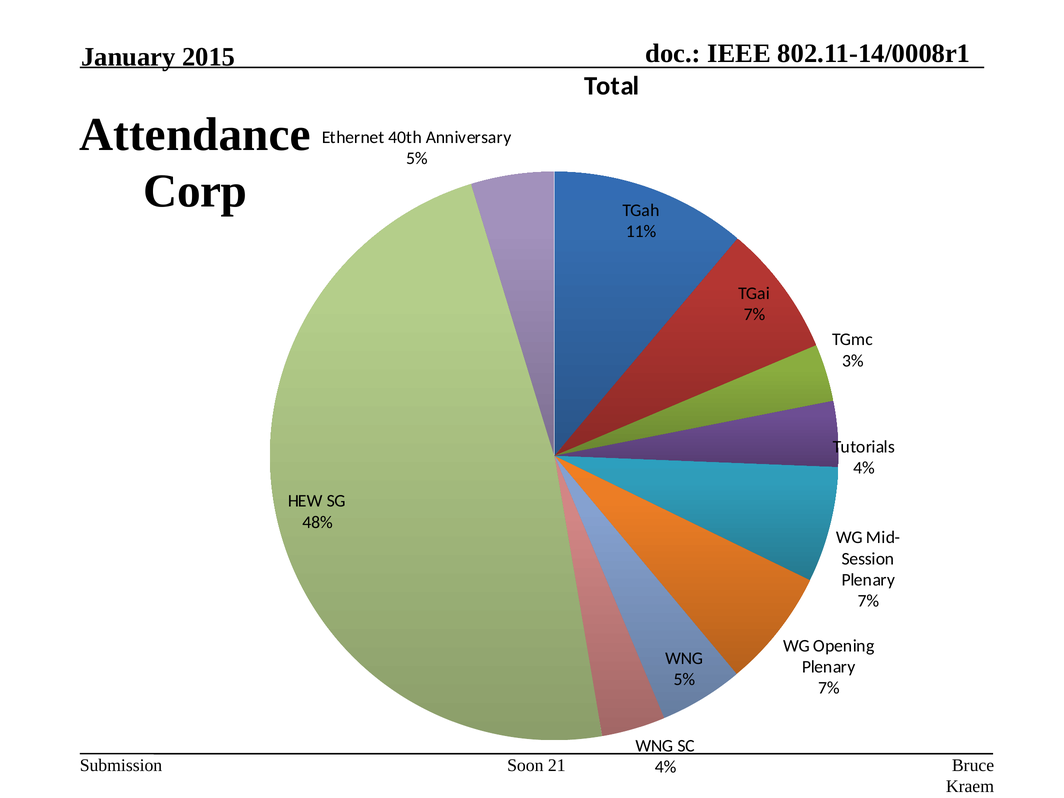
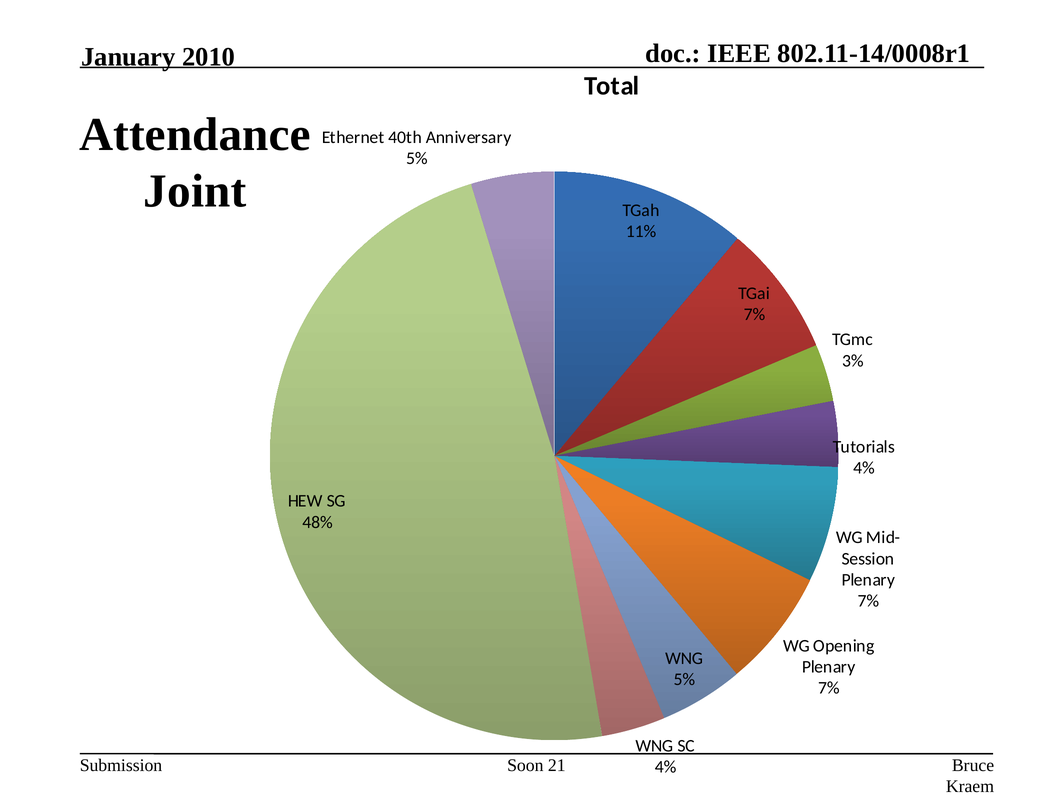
2015: 2015 -> 2010
Corp: Corp -> Joint
